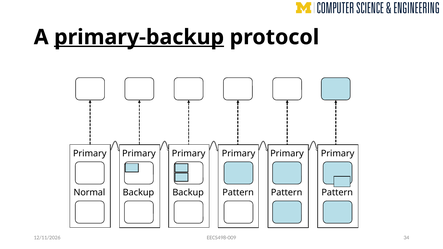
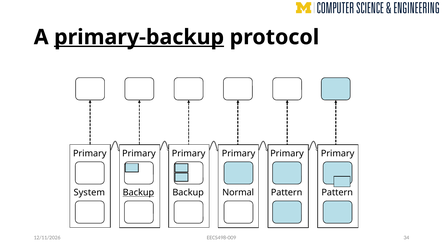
Normal: Normal -> System
Backup at (138, 193) underline: none -> present
Pattern at (238, 193): Pattern -> Normal
